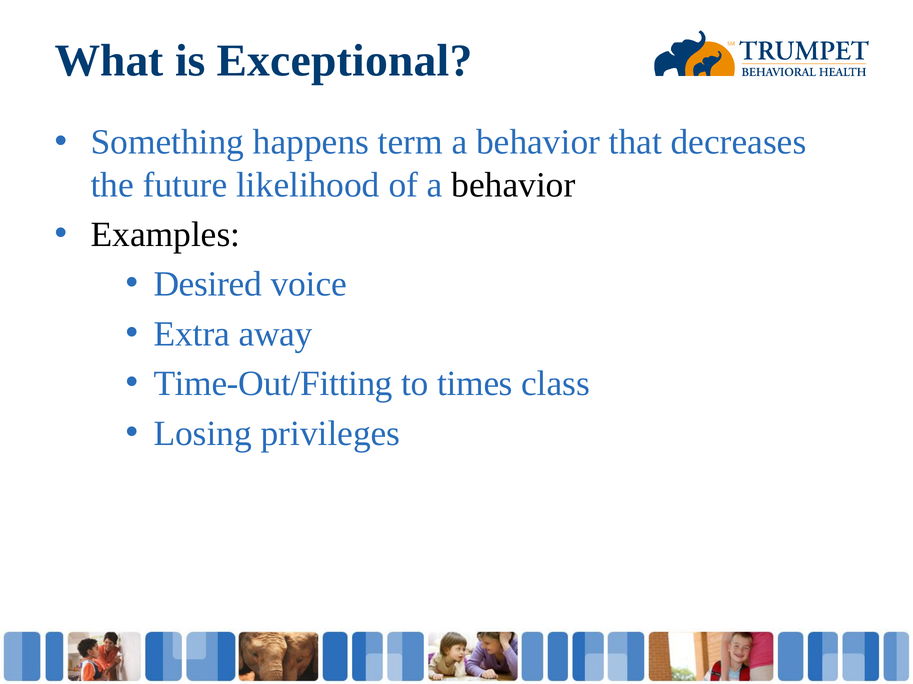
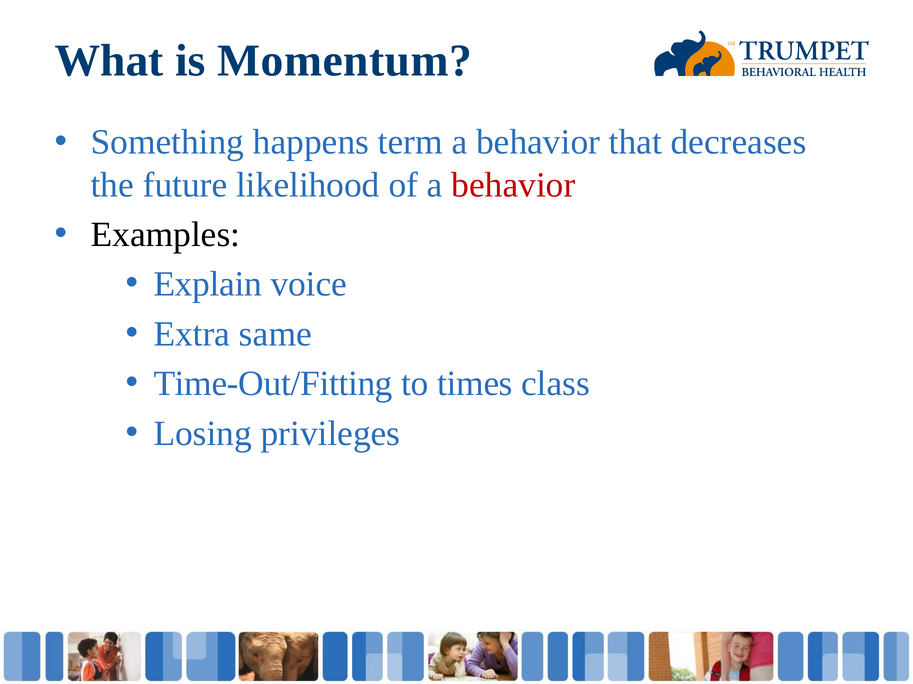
Exceptional: Exceptional -> Momentum
behavior at (513, 185) colour: black -> red
Desired: Desired -> Explain
away: away -> same
